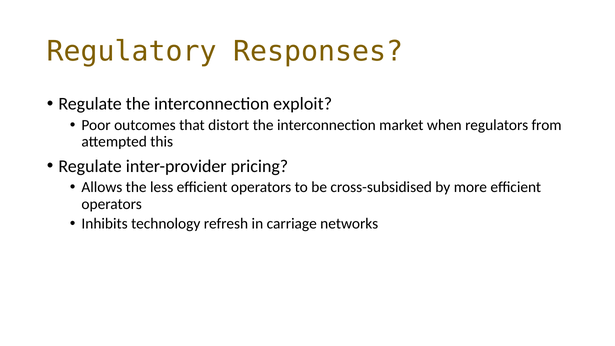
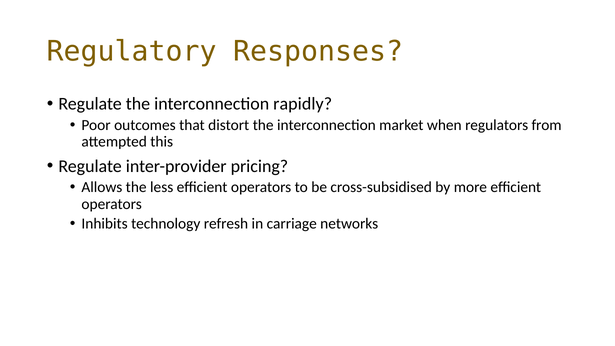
exploit: exploit -> rapidly
